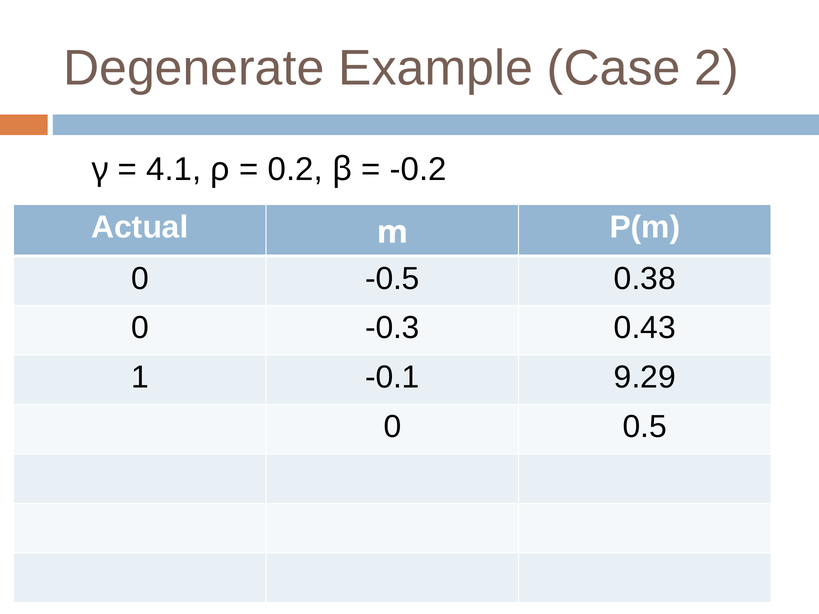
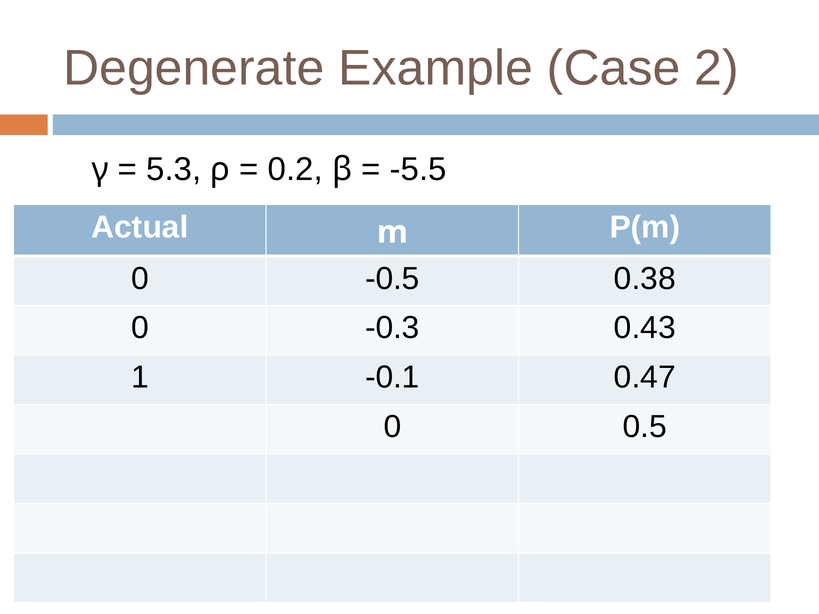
4.1: 4.1 -> 5.3
-0.2: -0.2 -> -5.5
9.29: 9.29 -> 0.47
